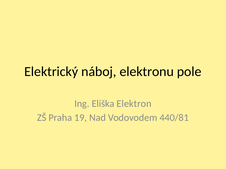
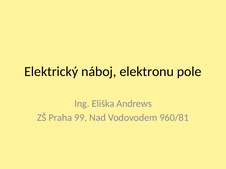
Elektron: Elektron -> Andrews
19: 19 -> 99
440/81: 440/81 -> 960/81
